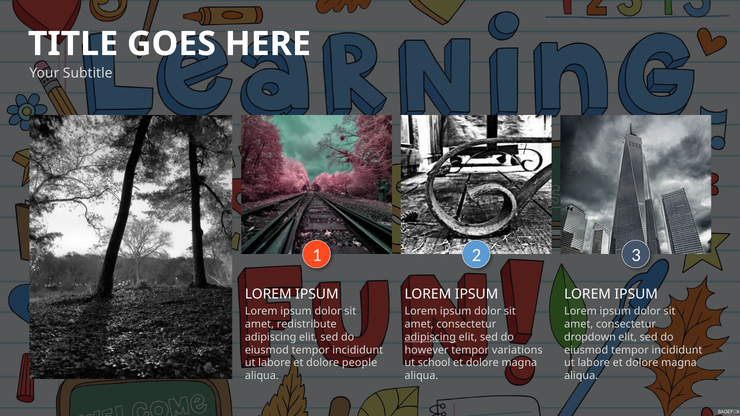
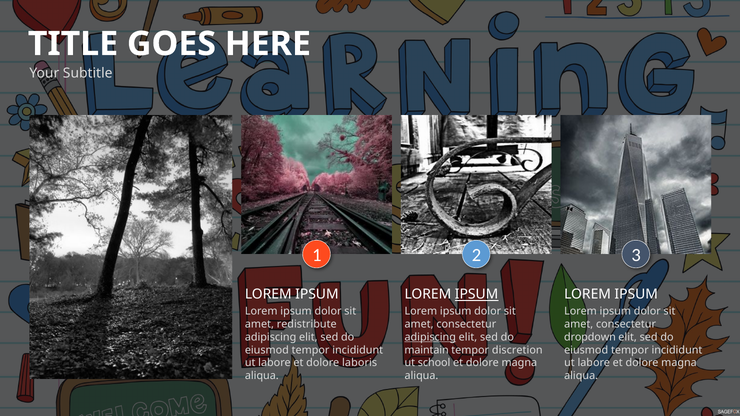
IPSUM at (477, 295) underline: none -> present
however: however -> maintain
variations: variations -> discretion
people: people -> laboris
